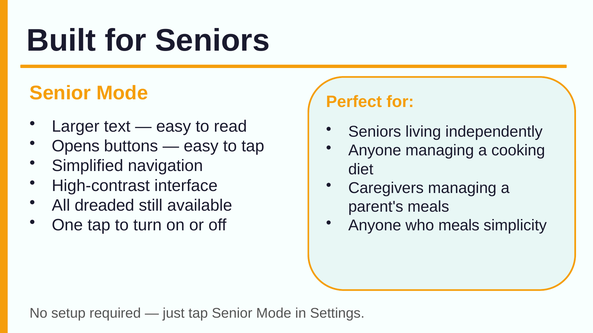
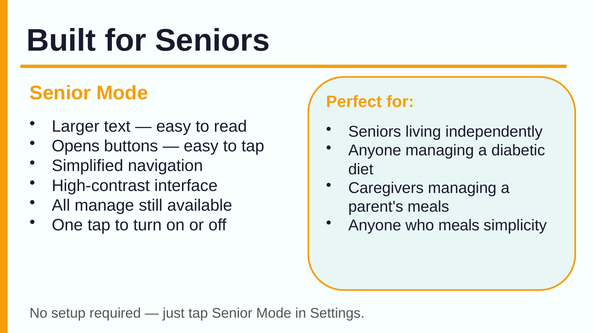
cooking: cooking -> diabetic
dreaded: dreaded -> manage
